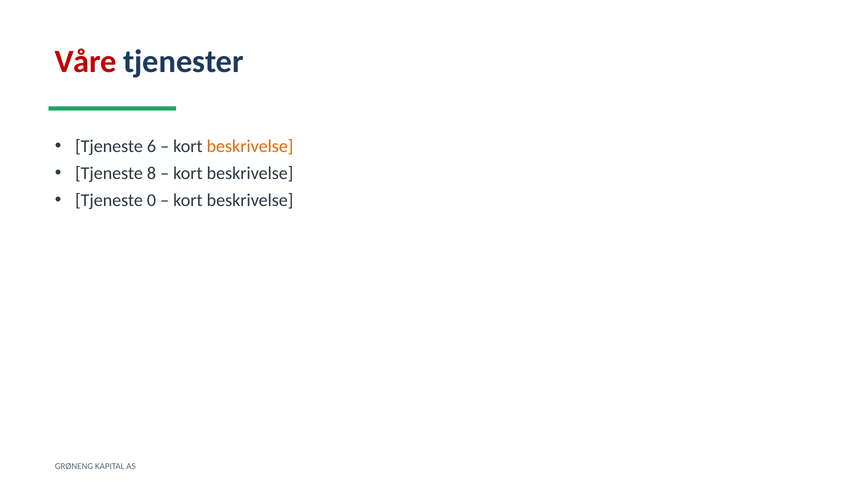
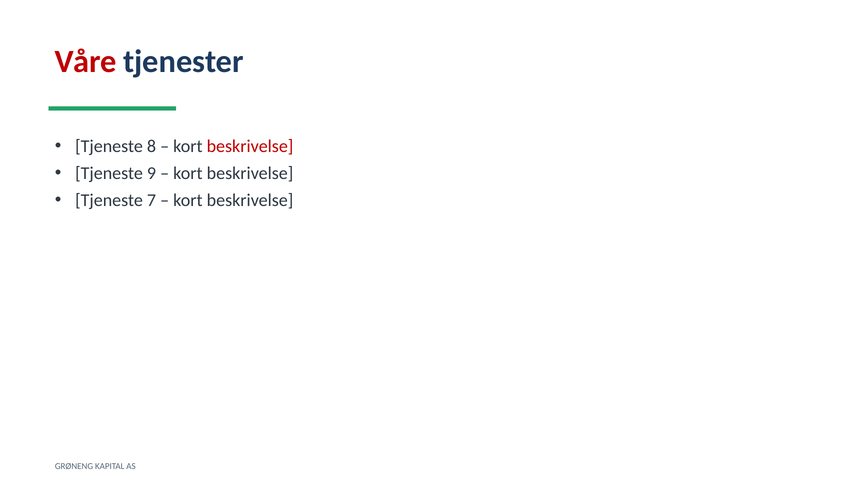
6: 6 -> 8
beskrivelse at (250, 146) colour: orange -> red
8: 8 -> 9
0: 0 -> 7
